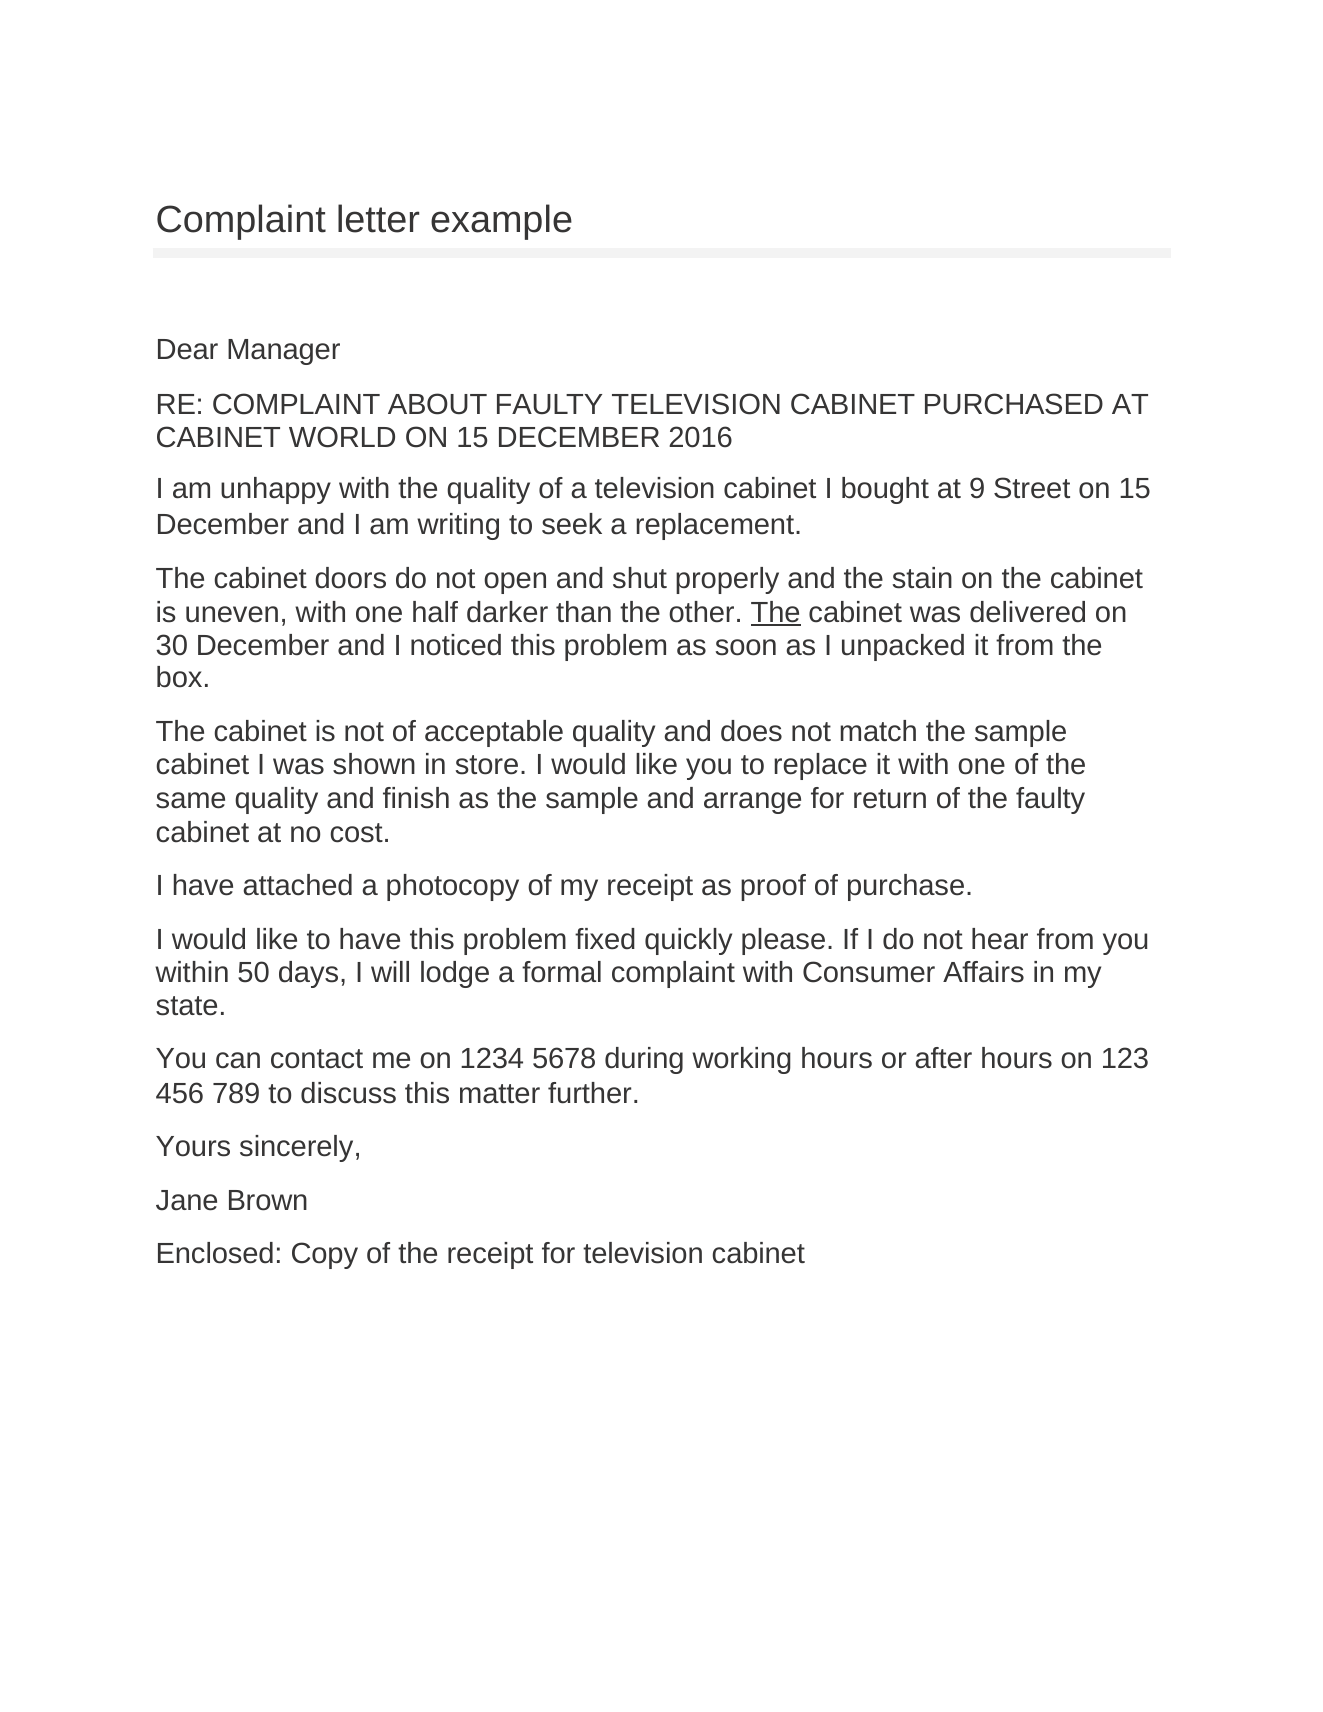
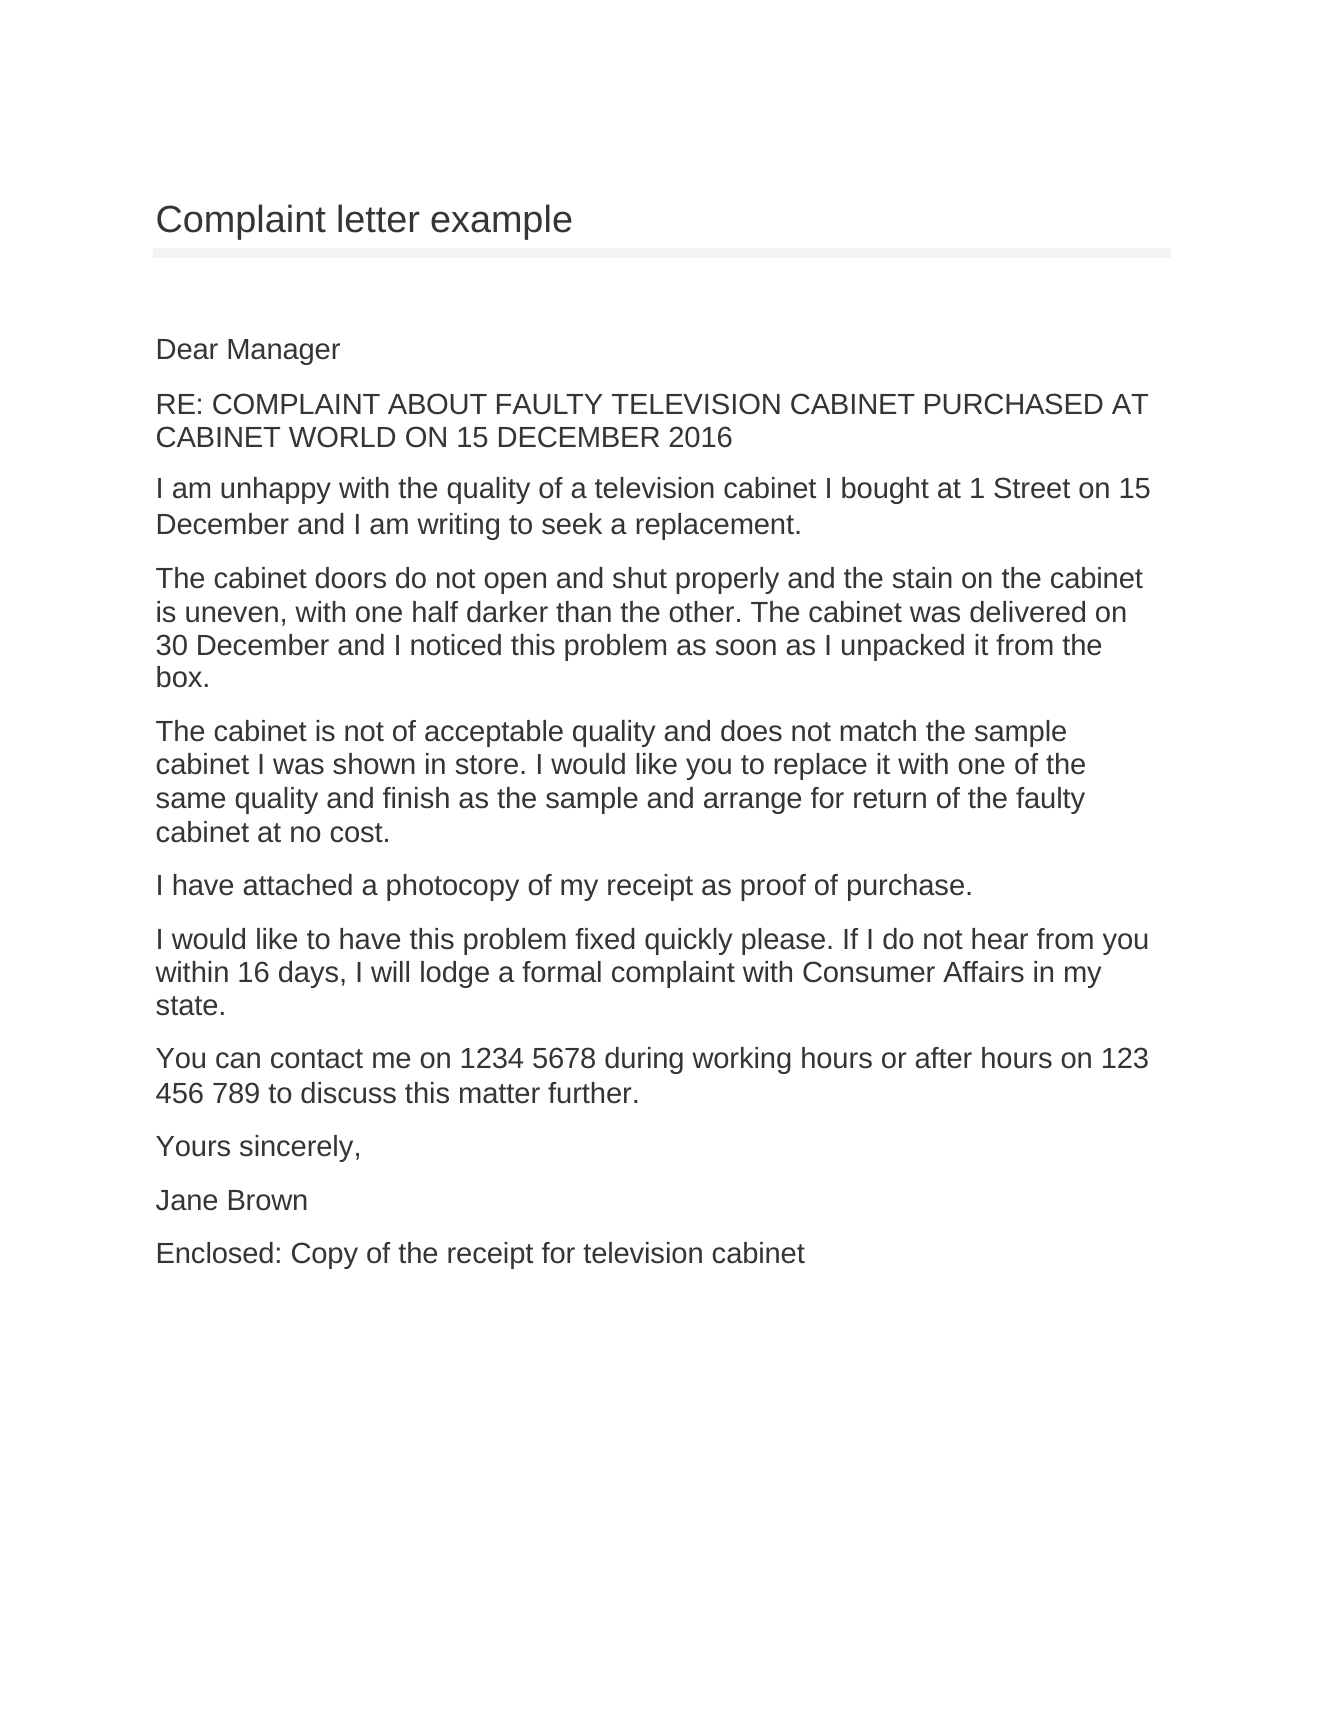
9: 9 -> 1
The at (776, 613) underline: present -> none
50: 50 -> 16
